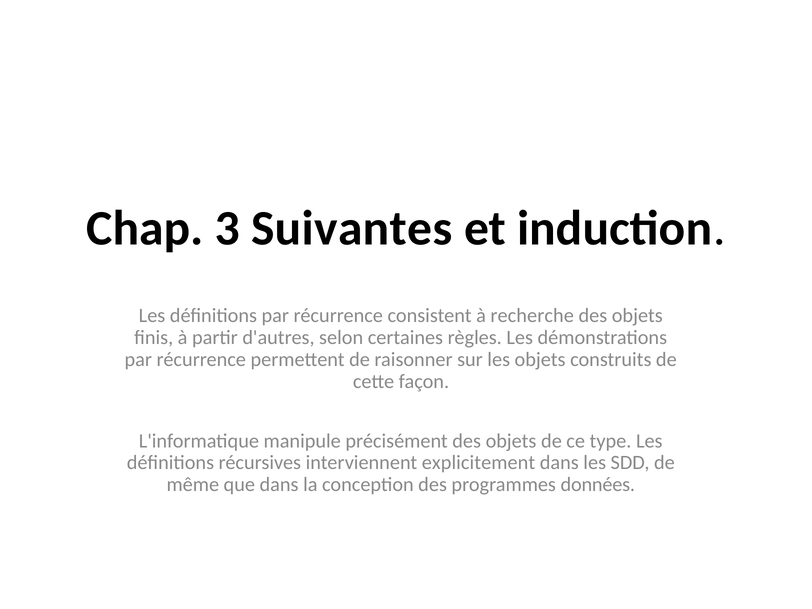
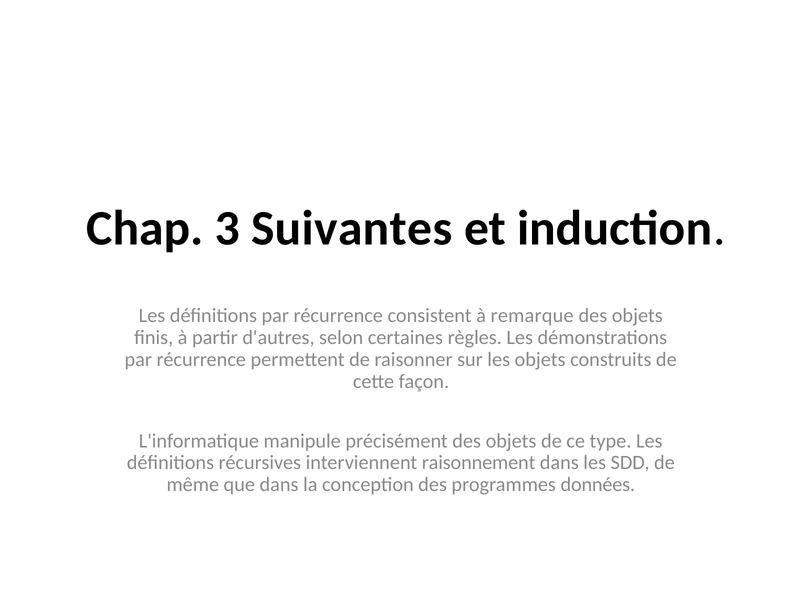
recherche: recherche -> remarque
explicitement: explicitement -> raisonnement
